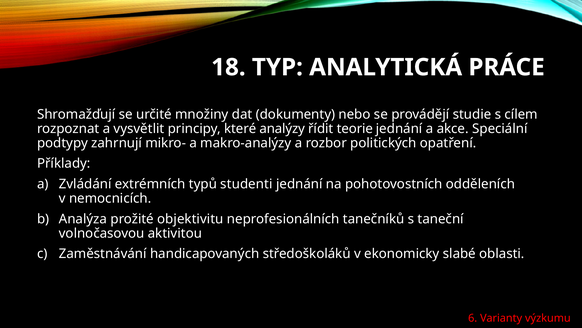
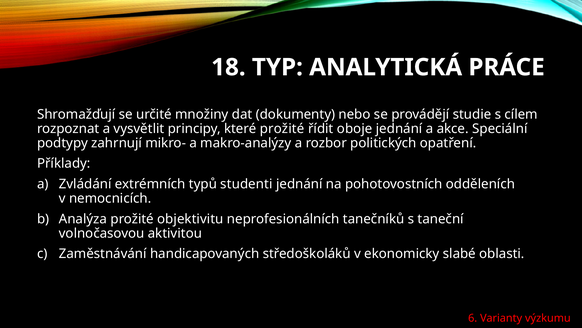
které analýzy: analýzy -> prožité
teorie: teorie -> oboje
